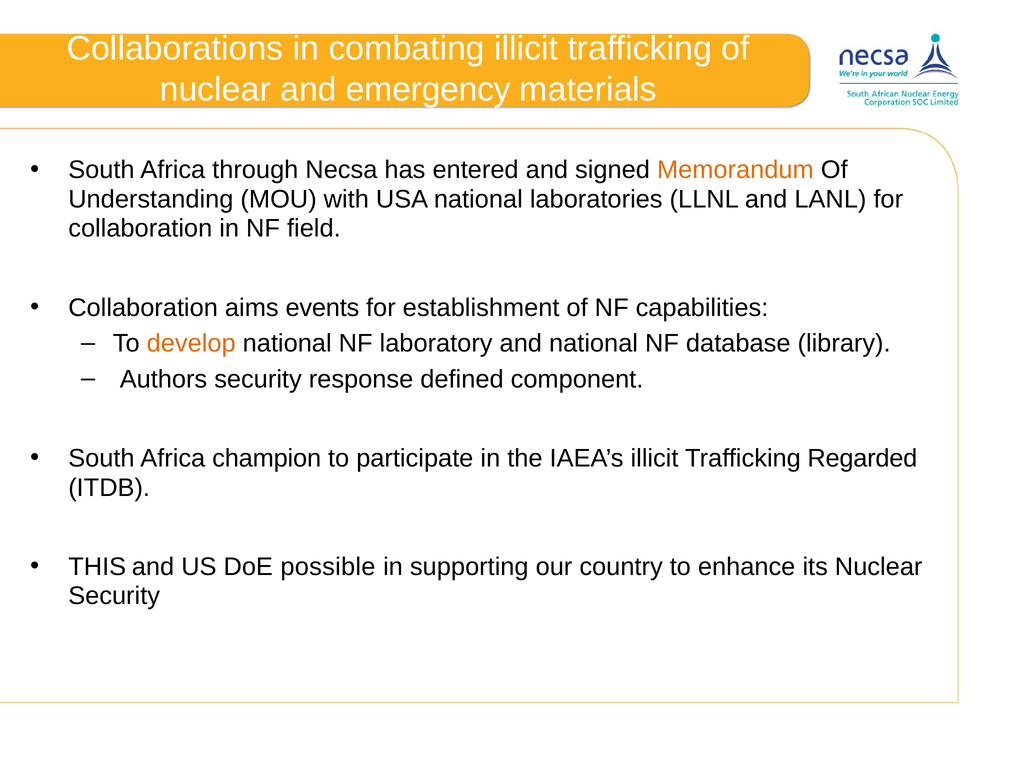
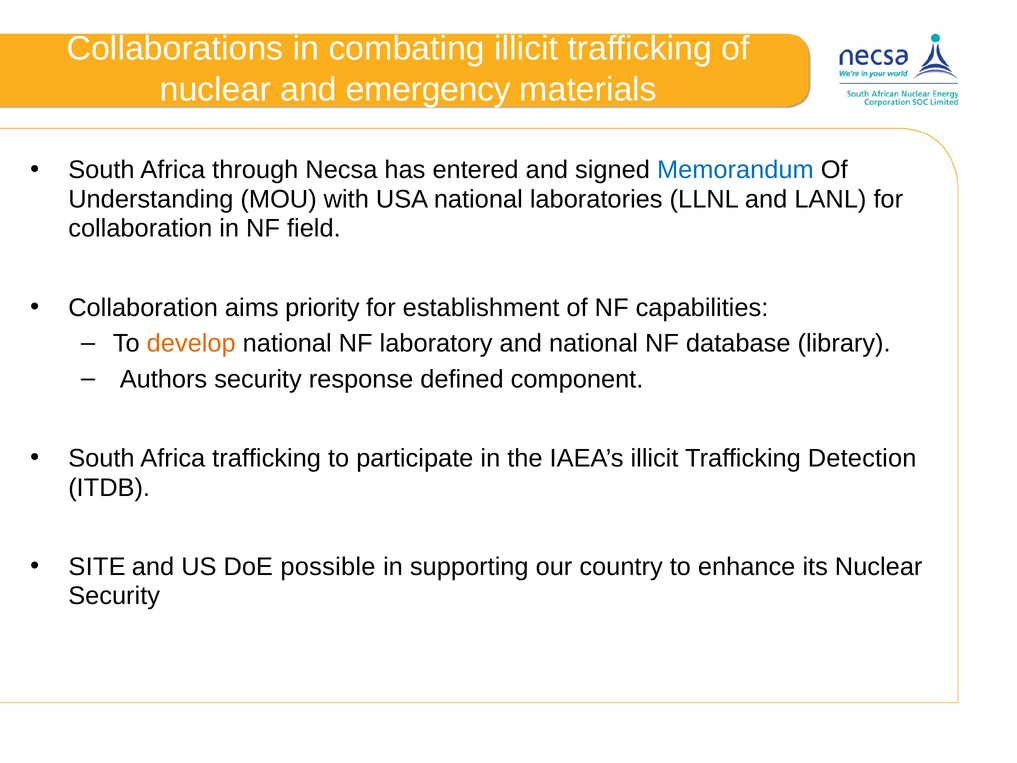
Memorandum colour: orange -> blue
events: events -> priority
Africa champion: champion -> trafficking
Regarded: Regarded -> Detection
THIS: THIS -> SITE
